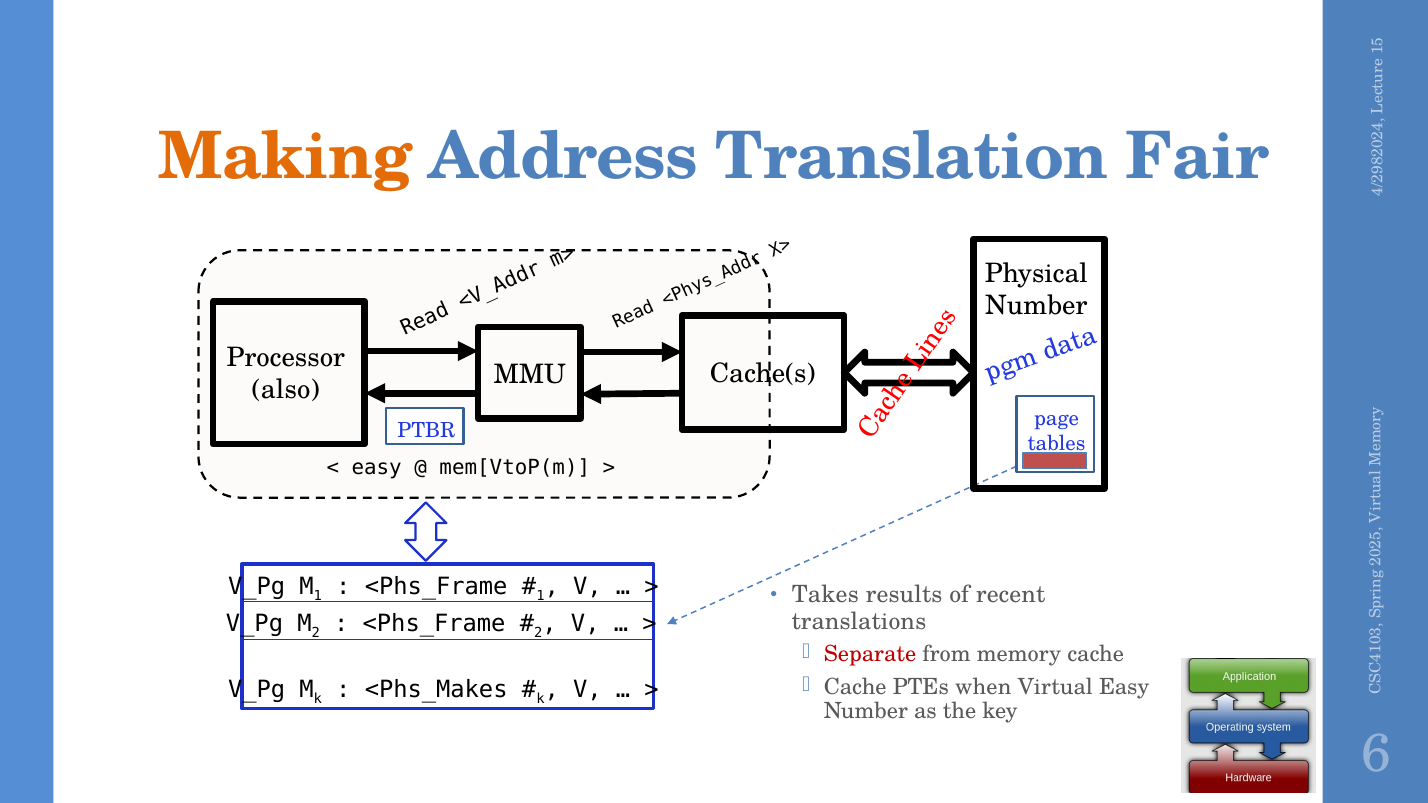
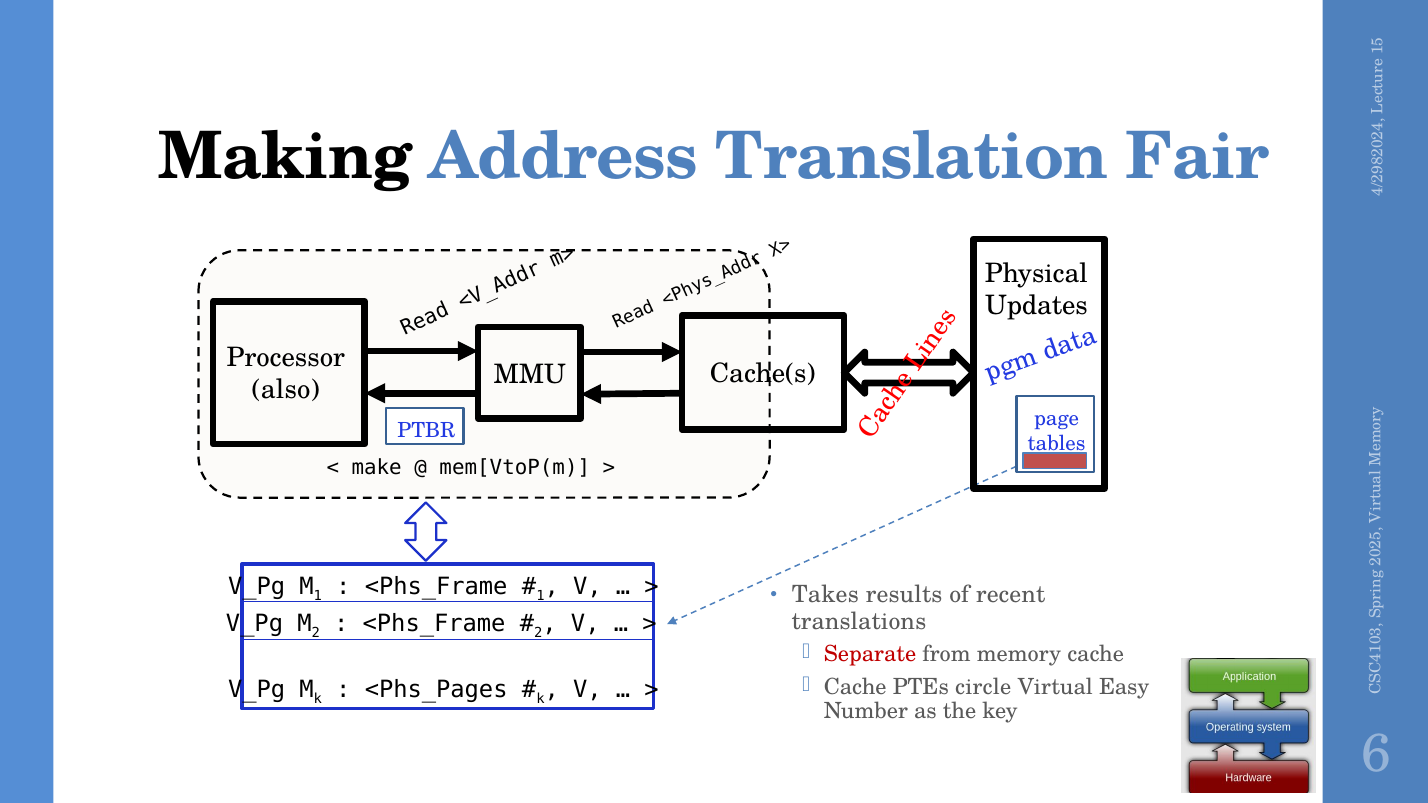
Making colour: orange -> black
Number at (1036, 306): Number -> Updates
easy at (377, 468): easy -> make
when: when -> circle
<Phs_Makes: <Phs_Makes -> <Phs_Pages
